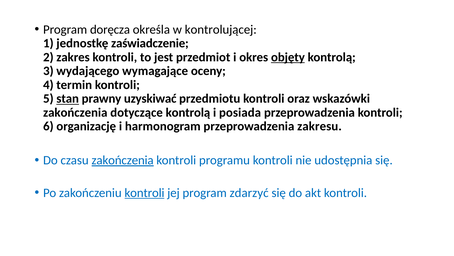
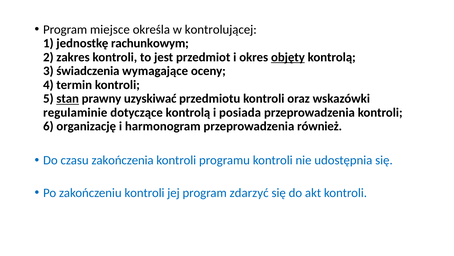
doręcza: doręcza -> miejsce
zaświadczenie: zaświadczenie -> rachunkowym
wydającego: wydającego -> świadczenia
zakończenia at (75, 112): zakończenia -> regulaminie
zakresu: zakresu -> również
zakończenia at (123, 160) underline: present -> none
kontroli at (144, 192) underline: present -> none
